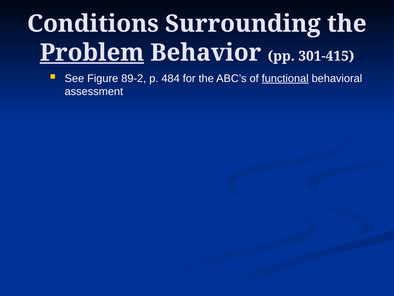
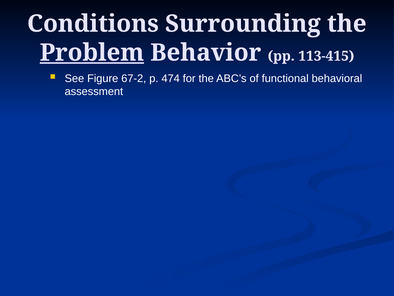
301-415: 301-415 -> 113-415
89-2: 89-2 -> 67-2
484: 484 -> 474
functional underline: present -> none
